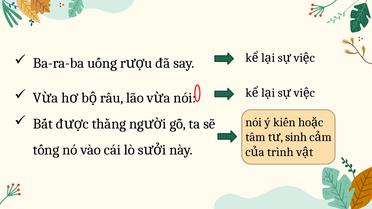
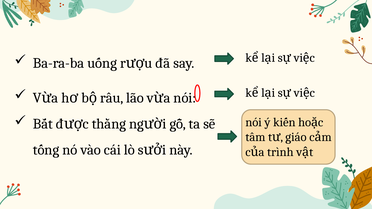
sinh: sinh -> giáo
